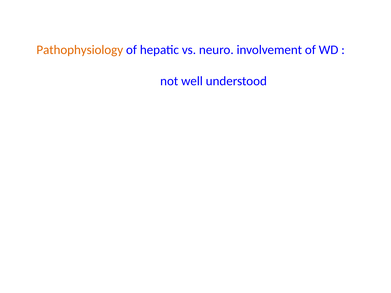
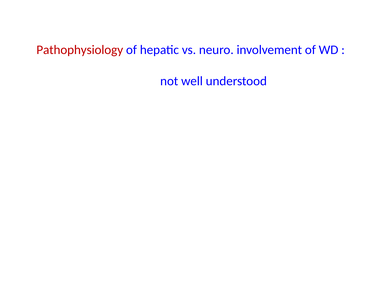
Pathophysiology colour: orange -> red
